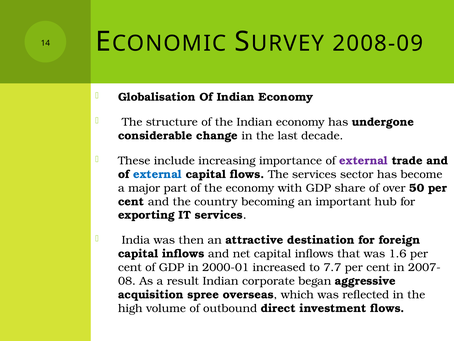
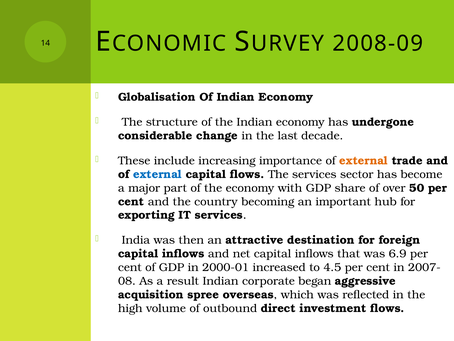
external at (364, 160) colour: purple -> orange
1.6: 1.6 -> 6.9
7.7: 7.7 -> 4.5
